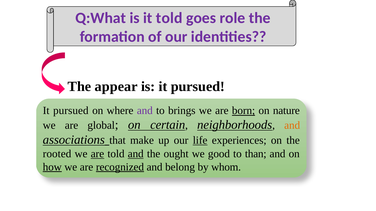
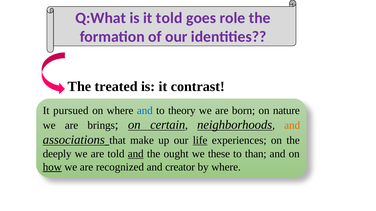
appear: appear -> treated
is it pursued: pursued -> contrast
and at (145, 111) colour: purple -> blue
brings: brings -> theory
born underline: present -> none
global: global -> brings
rooted: rooted -> deeply
are at (97, 154) underline: present -> none
good: good -> these
recognized underline: present -> none
belong: belong -> creator
by whom: whom -> where
